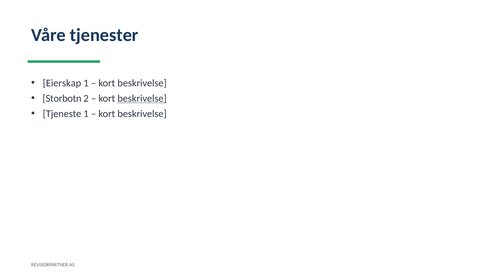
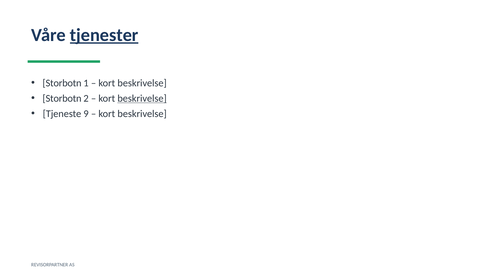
tjenester underline: none -> present
Eierskap at (62, 83): Eierskap -> Storbotn
Tjeneste 1: 1 -> 9
